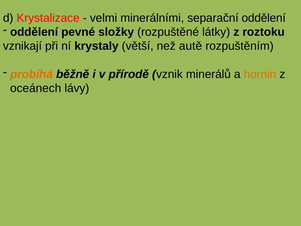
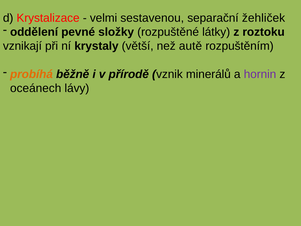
minerálními: minerálními -> sestavenou
separační oddělení: oddělení -> žehliček
hornin colour: orange -> purple
